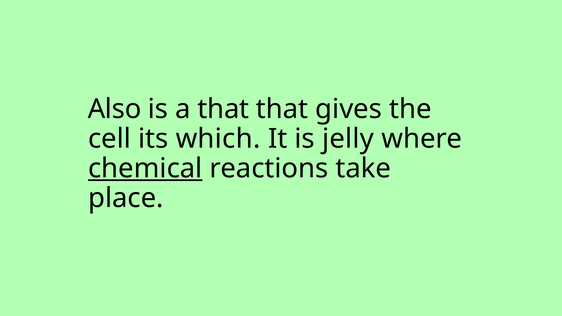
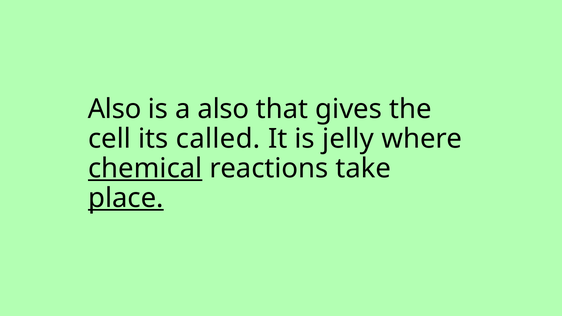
a that: that -> also
which: which -> called
place underline: none -> present
